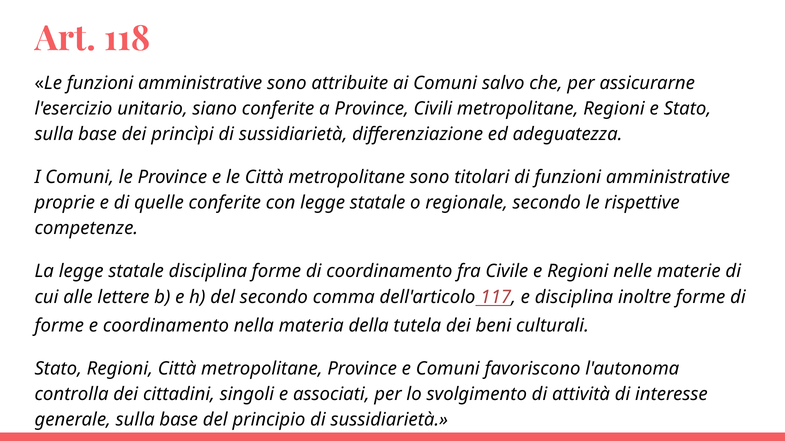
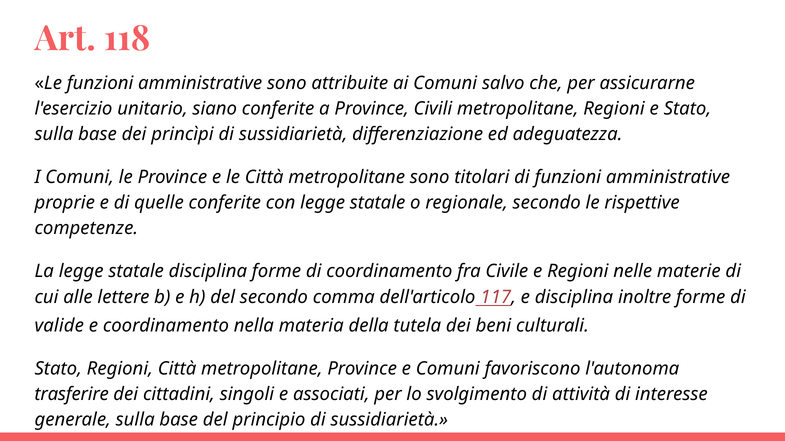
forme at (59, 326): forme -> valide
controlla: controlla -> trasferire
